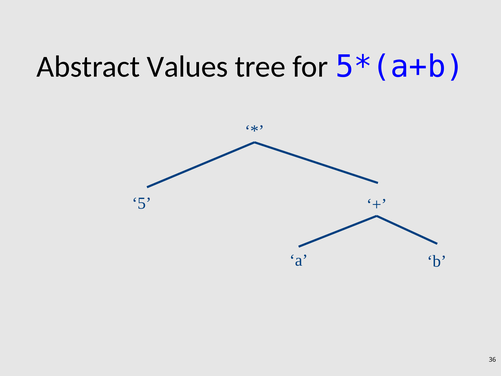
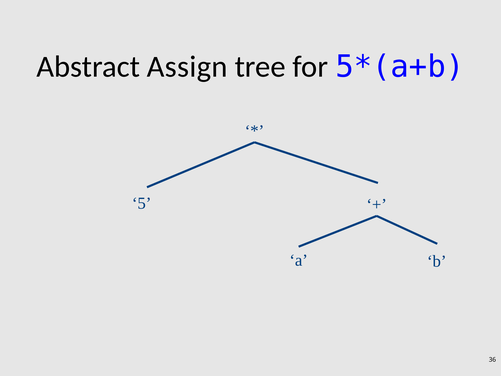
Values: Values -> Assign
